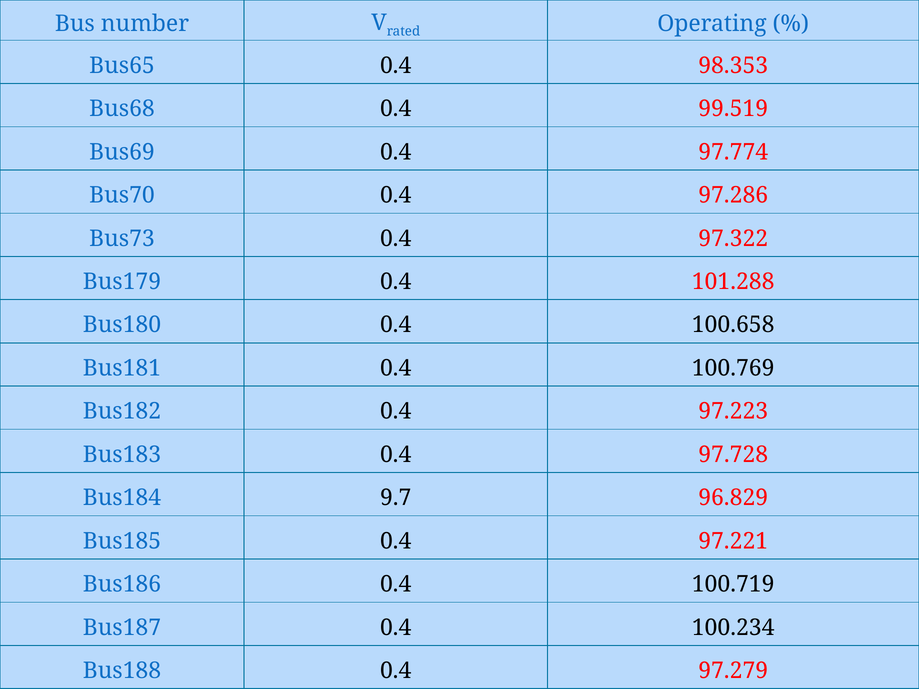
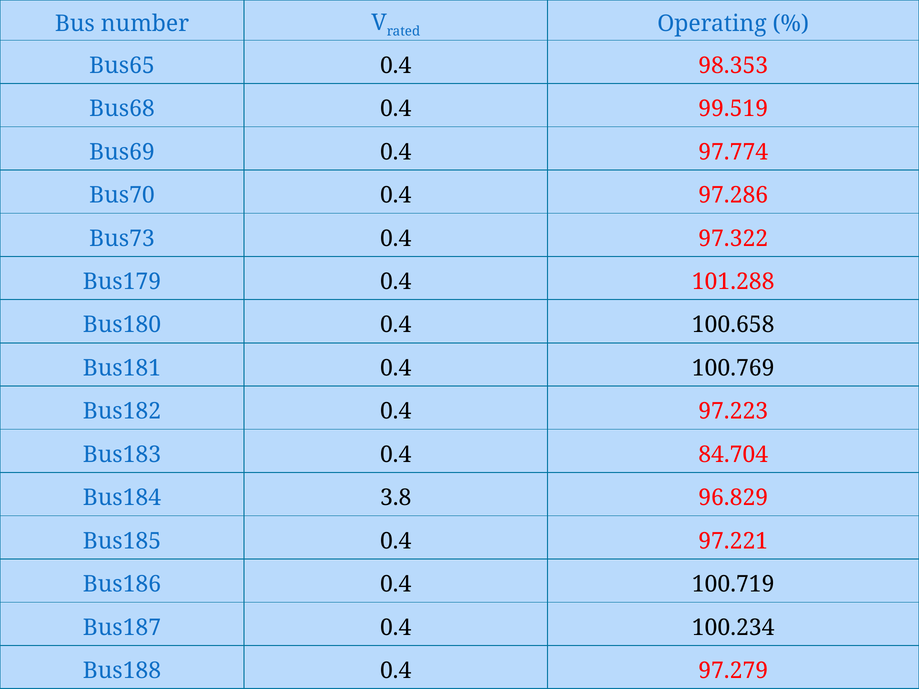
97.728: 97.728 -> 84.704
9.7: 9.7 -> 3.8
